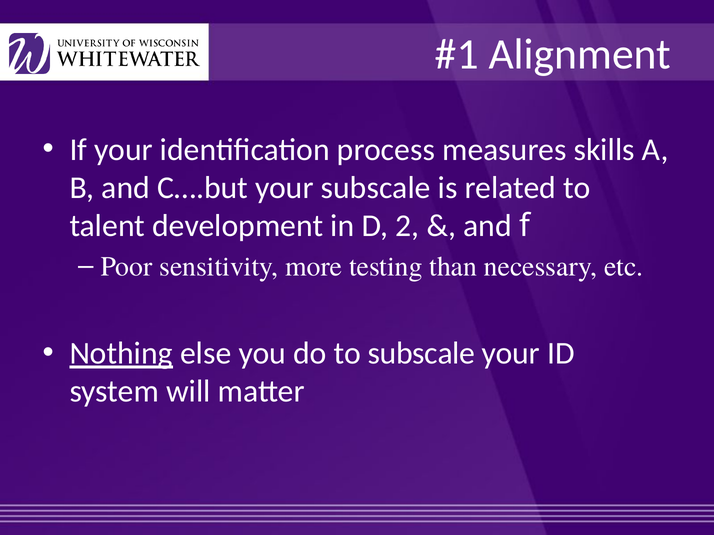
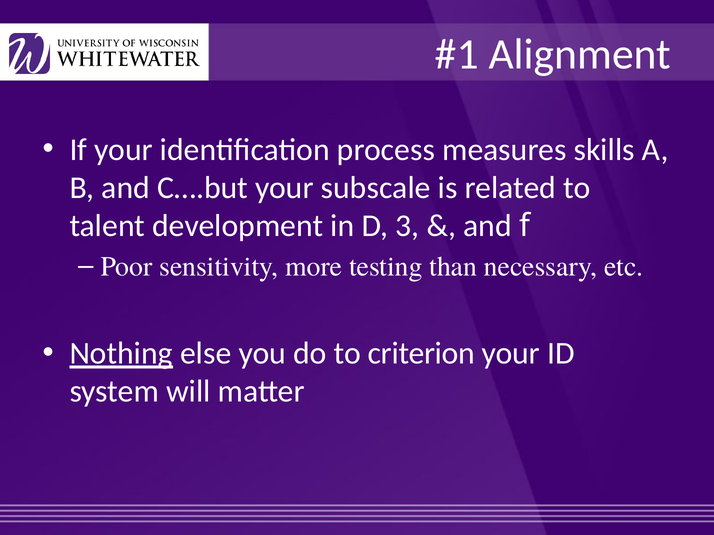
2: 2 -> 3
to subscale: subscale -> criterion
